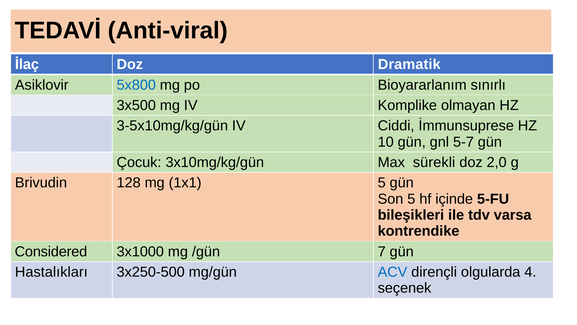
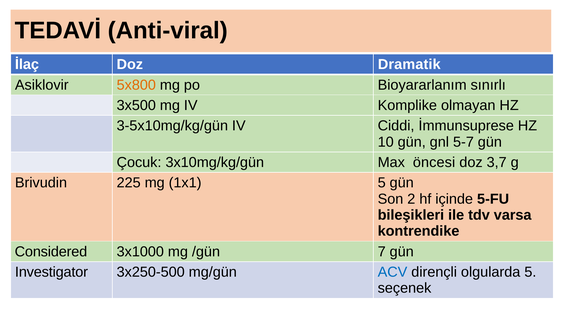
5x800 colour: blue -> orange
sürekli: sürekli -> öncesi
2,0: 2,0 -> 3,7
128: 128 -> 225
Son 5: 5 -> 2
Hastalıkları: Hastalıkları -> Investigator
olgularda 4: 4 -> 5
